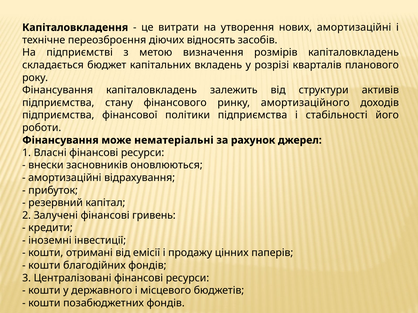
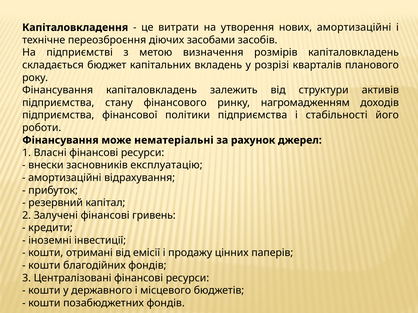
відносять: відносять -> засобами
амортизаційного: амортизаційного -> нагромадженням
оновлюються: оновлюються -> експлуатацію
